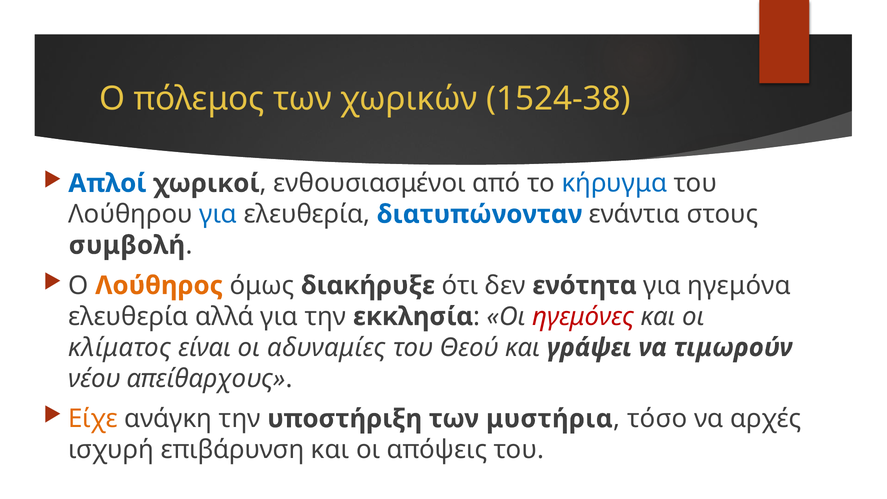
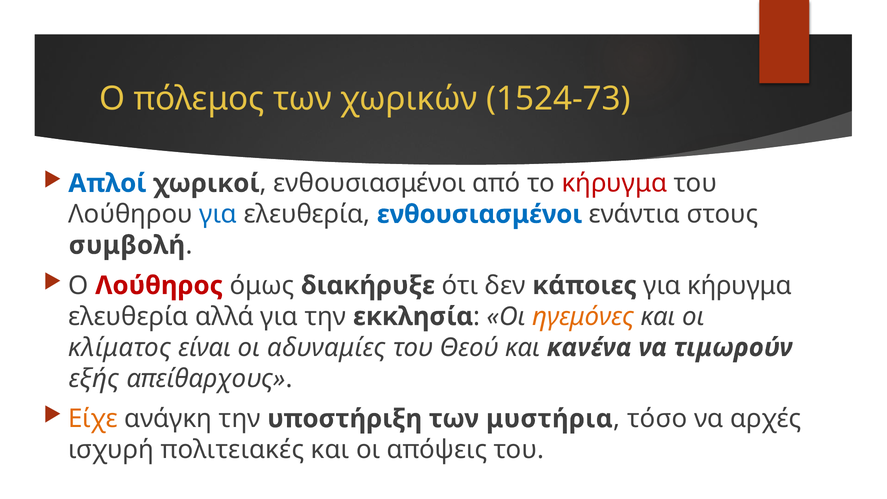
1524-38: 1524-38 -> 1524-73
κήρυγμα at (614, 183) colour: blue -> red
ελευθερία διατυπώνονταν: διατυπώνονταν -> ενθουσιασμένοι
Λούθηρος colour: orange -> red
ενότητα: ενότητα -> κάποιες
για ηγεμόνα: ηγεμόνα -> κήρυγμα
ηγεμόνες colour: red -> orange
γράψει: γράψει -> κανένα
νέου: νέου -> εξής
επιβάρυνση: επιβάρυνση -> πολιτειακές
